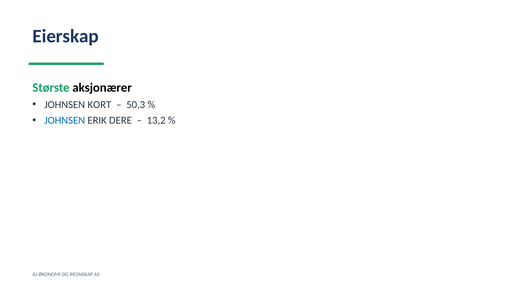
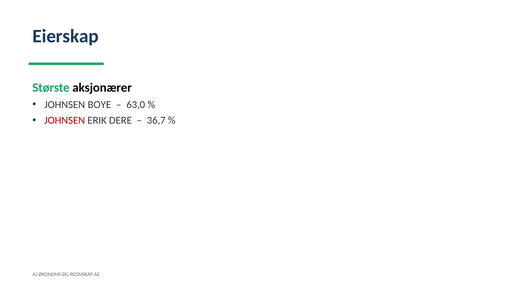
KORT: KORT -> BOYE
50,3: 50,3 -> 63,0
JOHNSEN at (65, 121) colour: blue -> red
13,2: 13,2 -> 36,7
